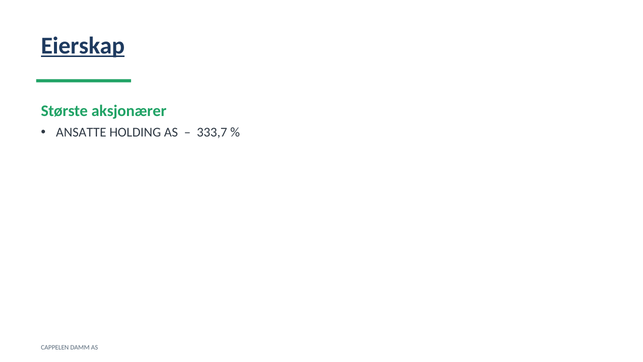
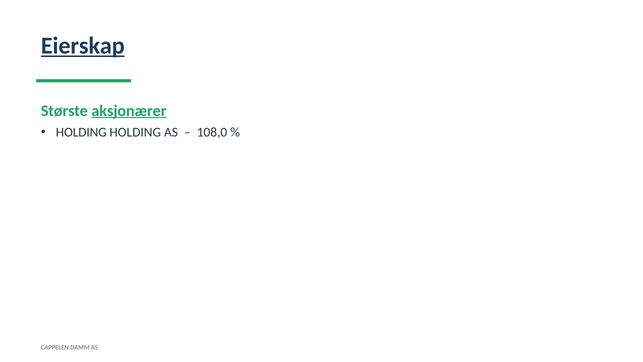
aksjonærer underline: none -> present
ANSATTE at (81, 132): ANSATTE -> HOLDING
333,7: 333,7 -> 108,0
